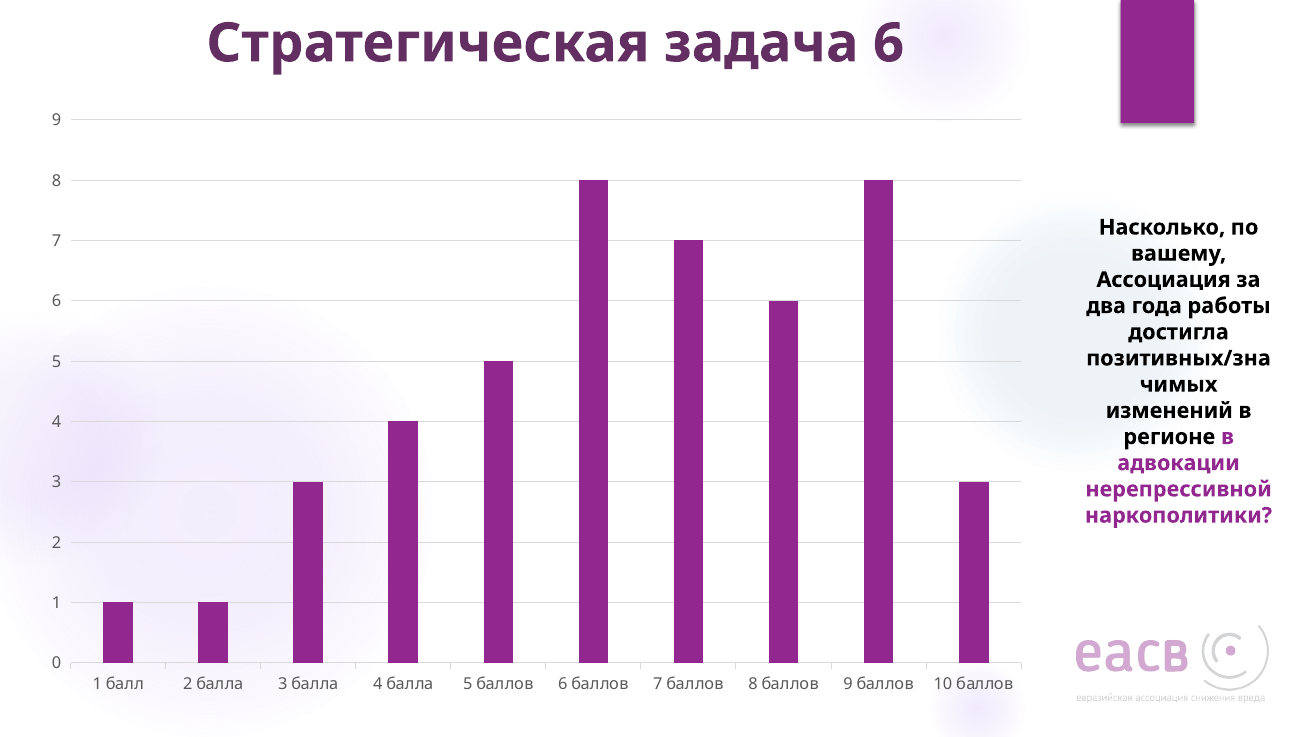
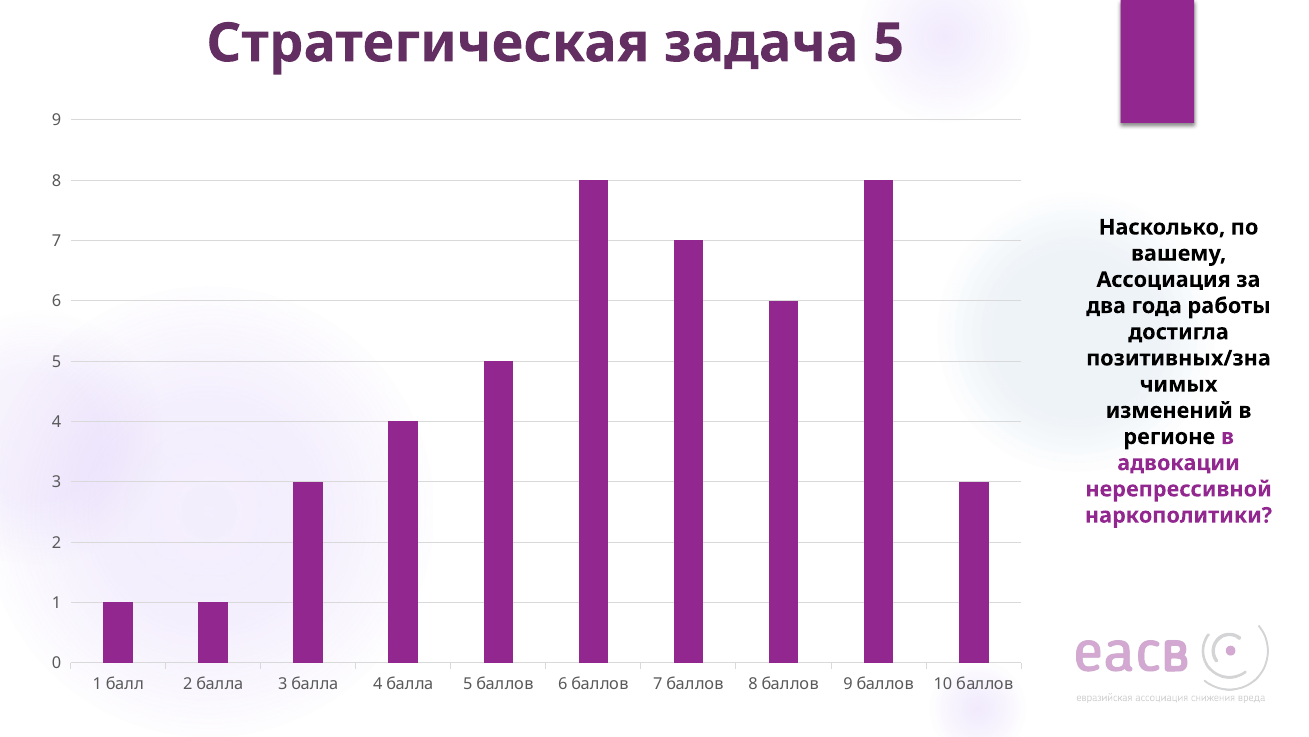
задача 6: 6 -> 5
